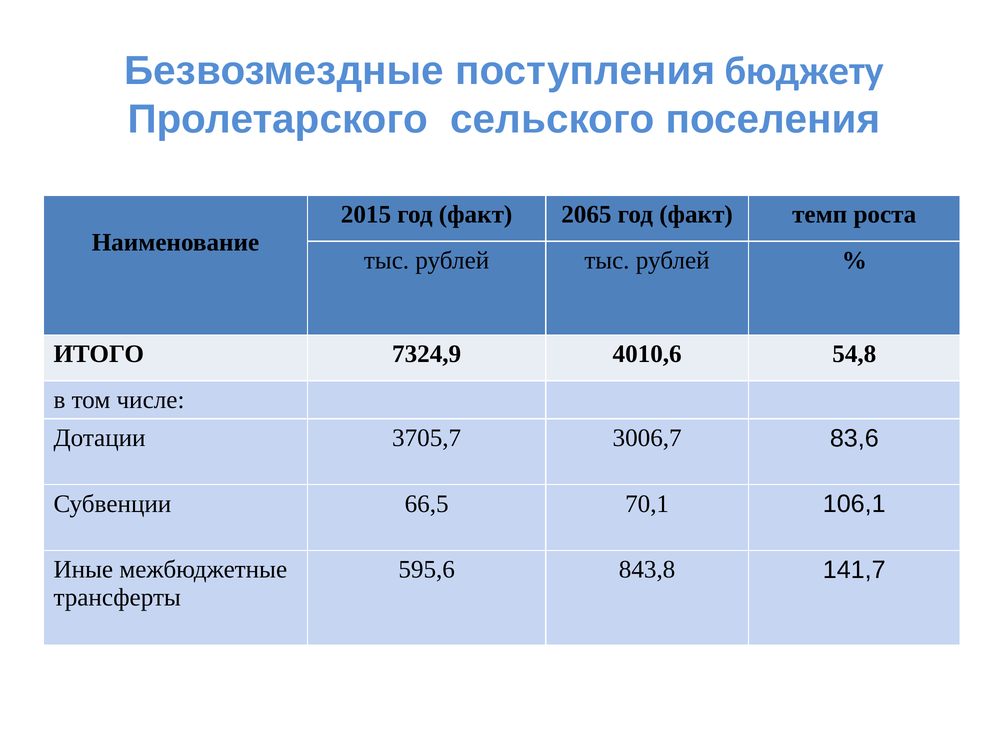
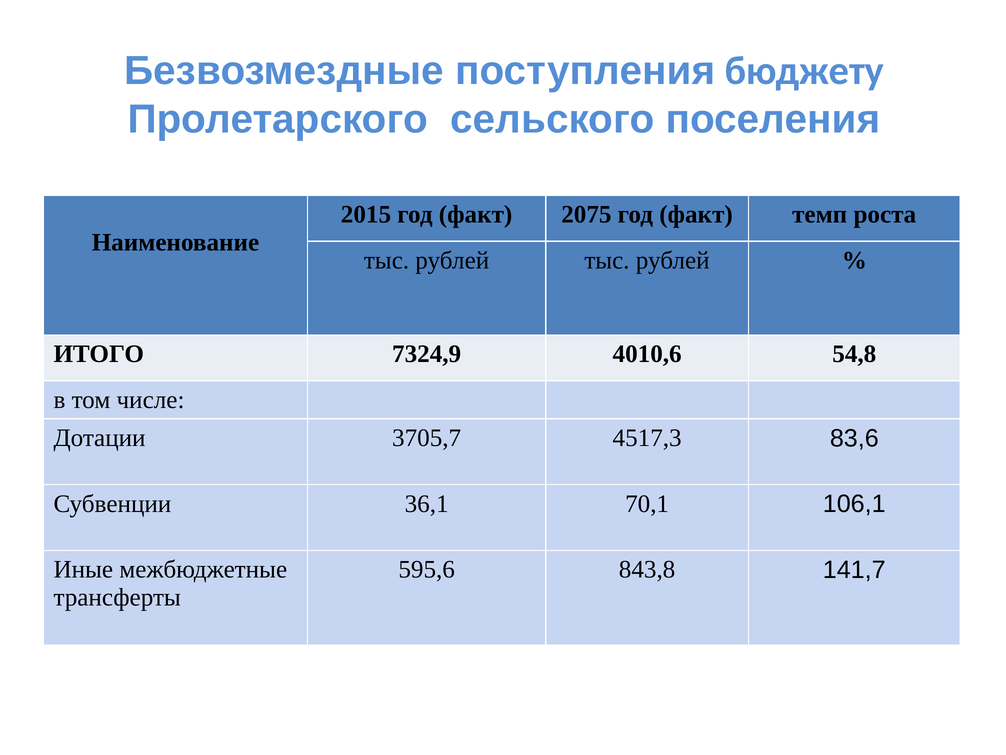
2065: 2065 -> 2075
3006,7: 3006,7 -> 4517,3
66,5: 66,5 -> 36,1
